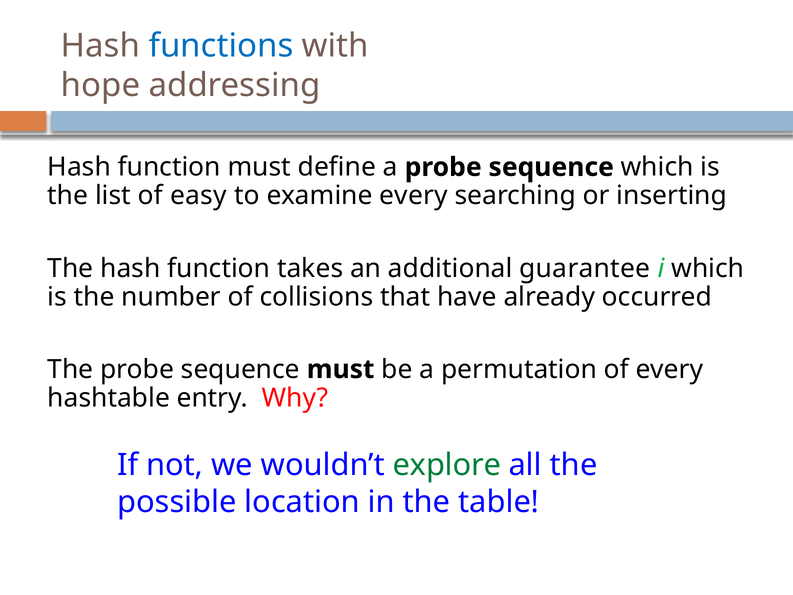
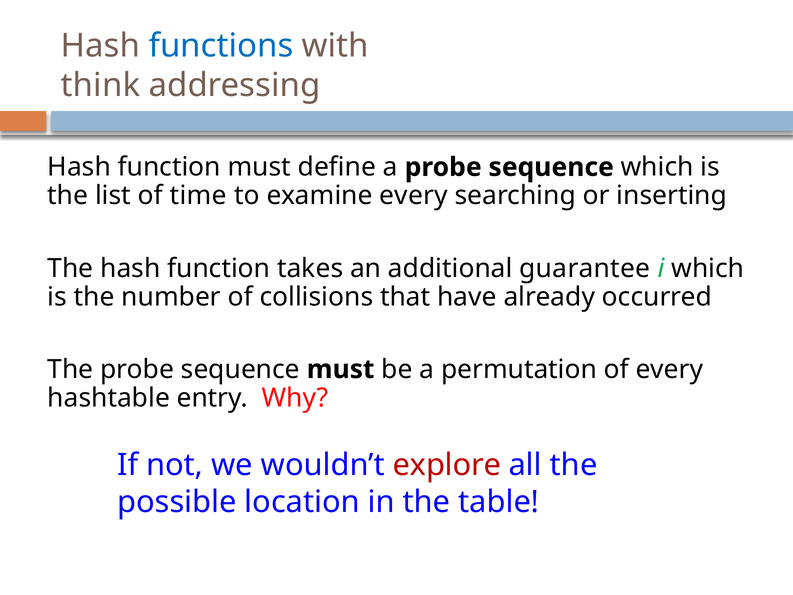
hope: hope -> think
easy: easy -> time
explore colour: green -> red
